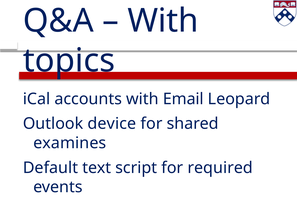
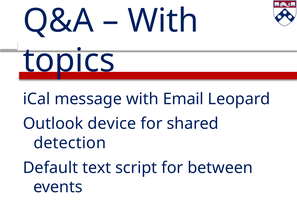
accounts: accounts -> message
examines: examines -> detection
required: required -> between
